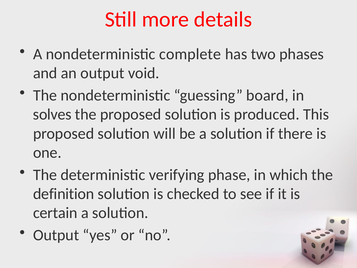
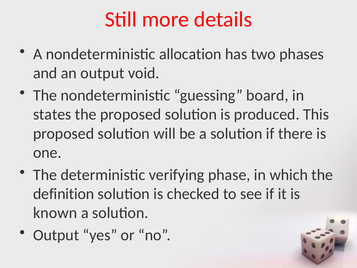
complete: complete -> allocation
solves: solves -> states
certain: certain -> known
